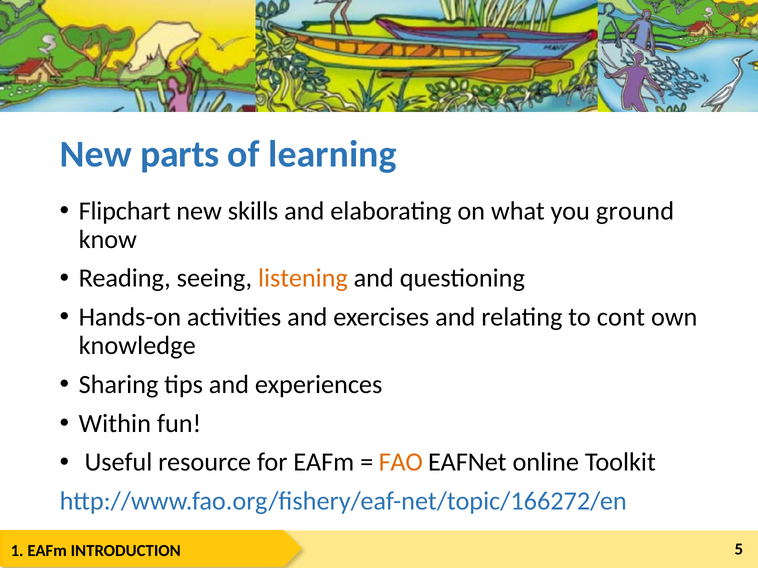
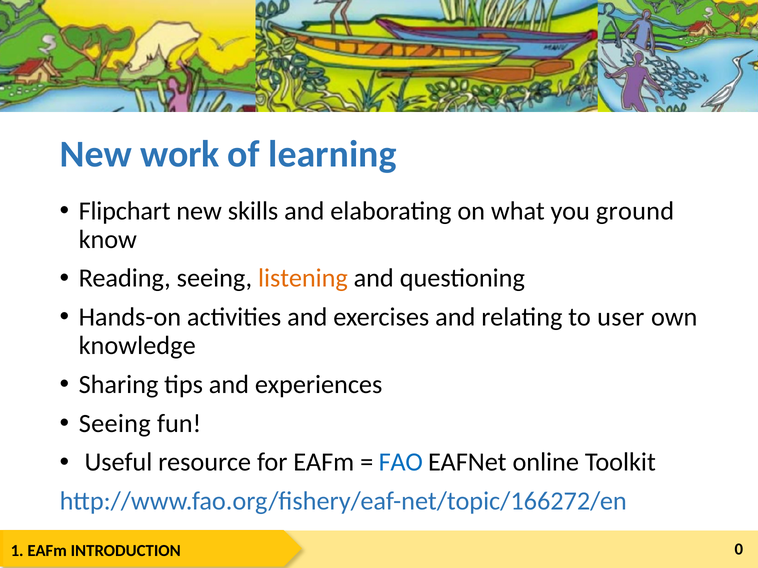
parts: parts -> work
cont: cont -> user
Within at (115, 424): Within -> Seeing
FAO colour: orange -> blue
5: 5 -> 0
